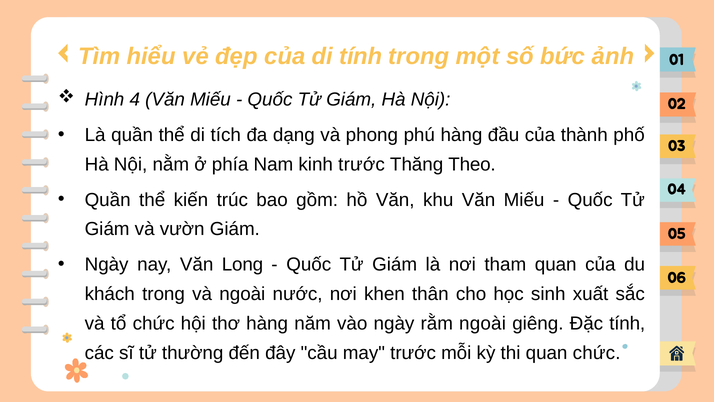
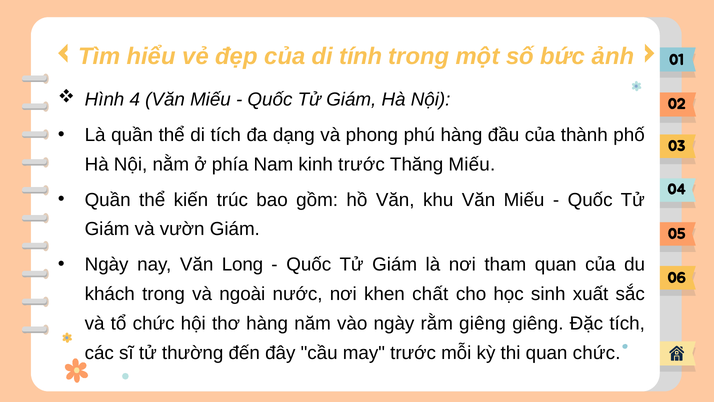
Thăng Theo: Theo -> Miếu
thân: thân -> chất
rằm ngoài: ngoài -> giêng
Đặc tính: tính -> tích
